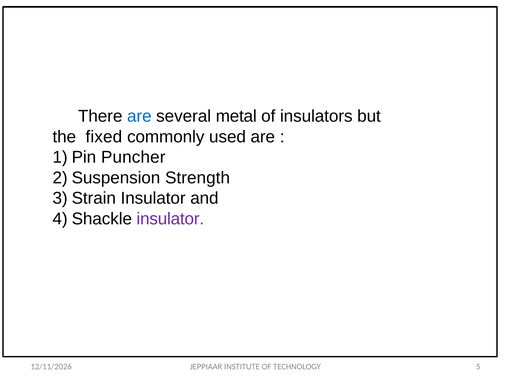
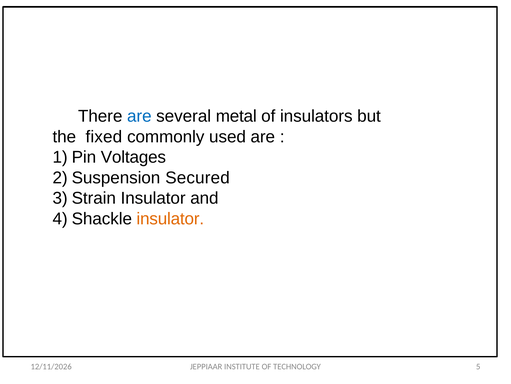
Puncher: Puncher -> Voltages
Strength: Strength -> Secured
insulator at (170, 218) colour: purple -> orange
